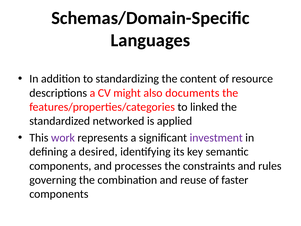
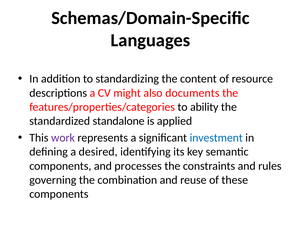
linked: linked -> ability
networked: networked -> standalone
investment colour: purple -> blue
faster: faster -> these
